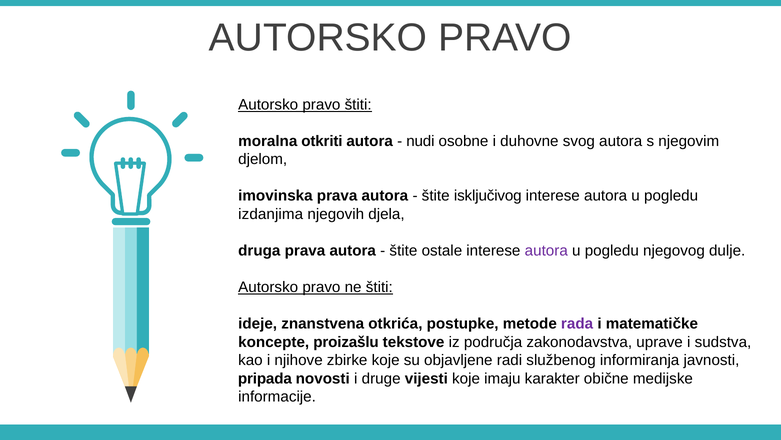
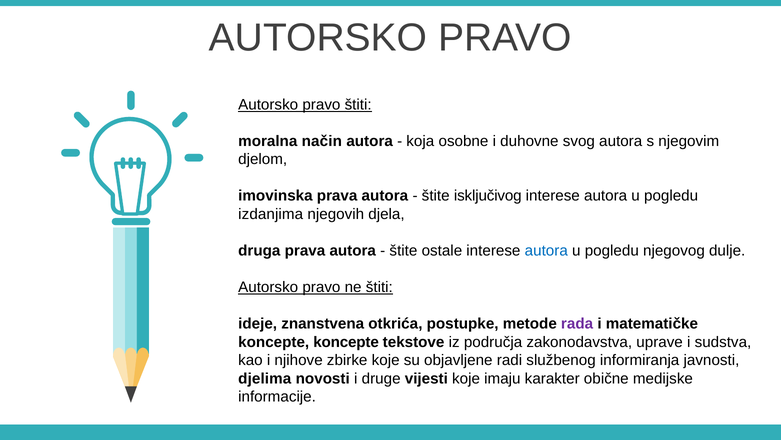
otkriti: otkriti -> način
nudi: nudi -> koja
autora at (546, 250) colour: purple -> blue
koncepte proizašlu: proizašlu -> koncepte
pripada: pripada -> djelima
